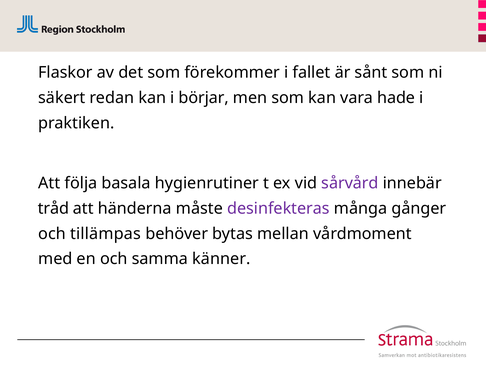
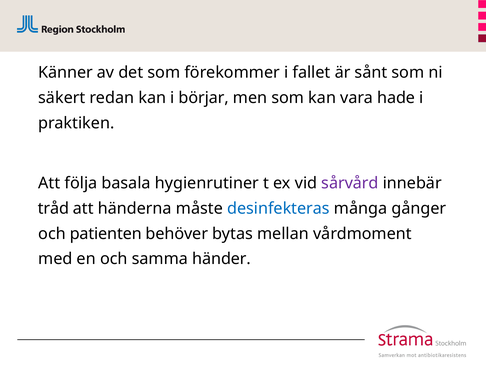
Flaskor: Flaskor -> Känner
desinfekteras colour: purple -> blue
tillämpas: tillämpas -> patienten
känner: känner -> händer
